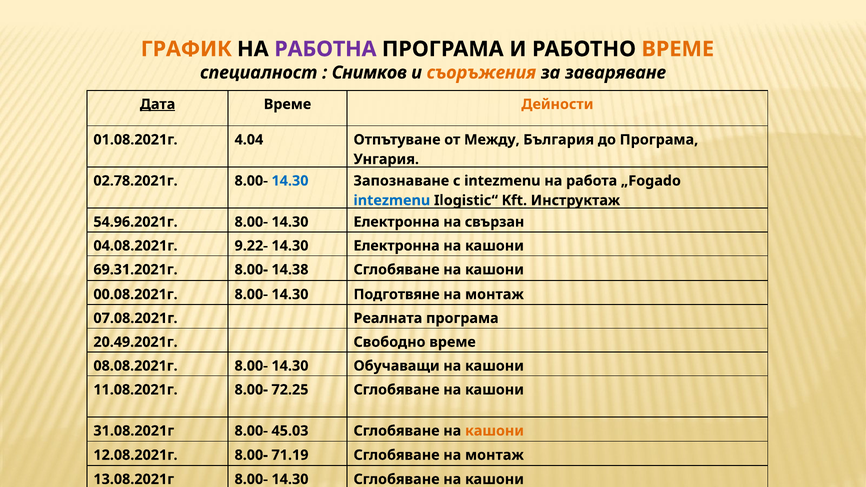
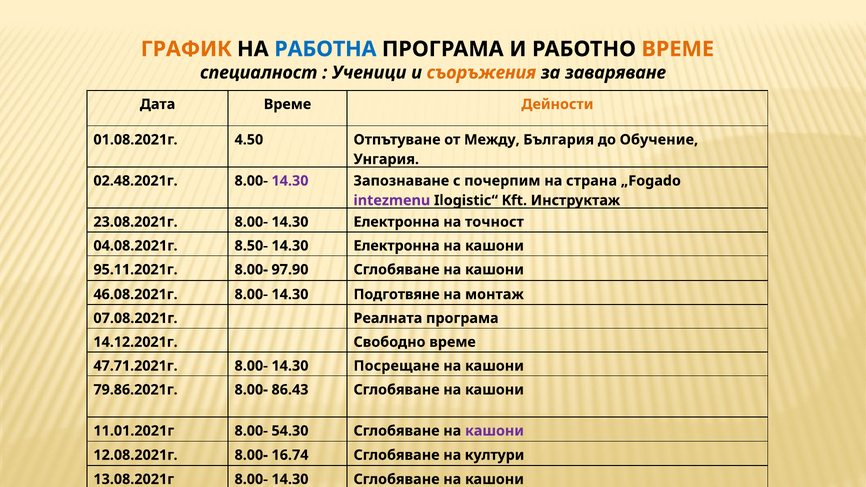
РАБОТНА colour: purple -> blue
Снимков: Снимков -> Ученици
Дата underline: present -> none
4.04: 4.04 -> 4.50
до Програма: Програма -> Обучение
02.78.2021г: 02.78.2021г -> 02.48.2021г
14.30 at (290, 181) colour: blue -> purple
с intezmenu: intezmenu -> почерпим
работа: работа -> страна
intezmenu at (392, 200) colour: blue -> purple
54.96.2021г: 54.96.2021г -> 23.08.2021г
свързан: свързан -> точност
9.22-: 9.22- -> 8.50-
69.31.2021г: 69.31.2021г -> 95.11.2021г
14.38: 14.38 -> 97.90
00.08.2021г: 00.08.2021г -> 46.08.2021г
20.49.2021г: 20.49.2021г -> 14.12.2021г
08.08.2021г: 08.08.2021г -> 47.71.2021г
Обучаващи: Обучаващи -> Посрещане
11.08.2021г: 11.08.2021г -> 79.86.2021г
72.25: 72.25 -> 86.43
31.08.2021г: 31.08.2021г -> 11.01.2021г
45.03: 45.03 -> 54.30
кашони at (494, 431) colour: orange -> purple
71.19: 71.19 -> 16.74
Сглобяване на монтаж: монтаж -> култури
